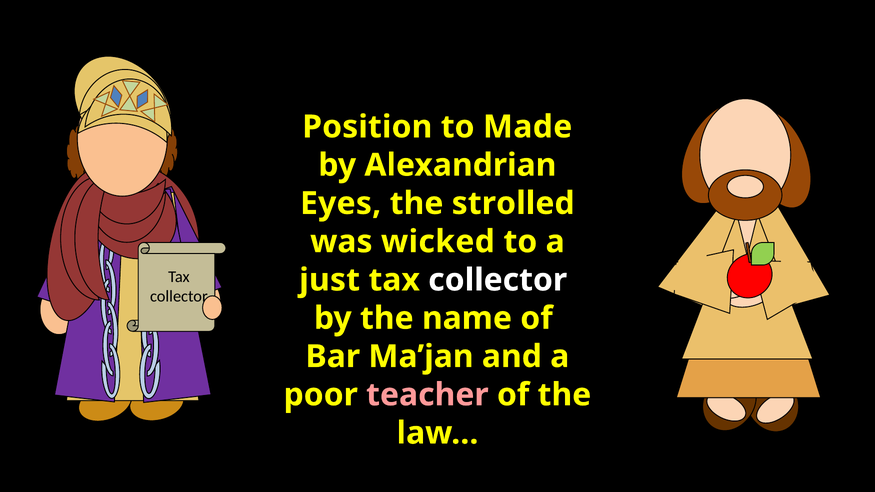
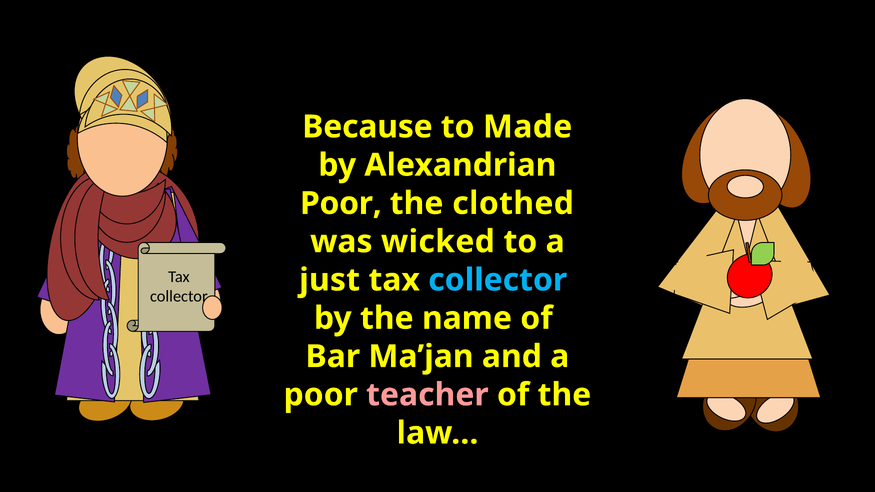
Position: Position -> Because
Eyes at (341, 203): Eyes -> Poor
strolled: strolled -> clothed
collector at (498, 280) colour: white -> light blue
